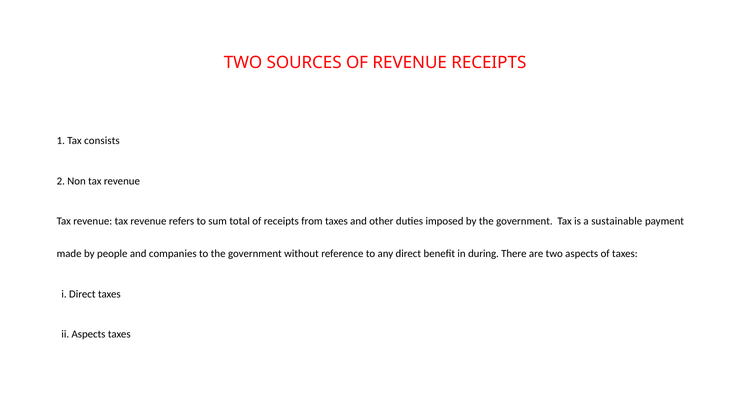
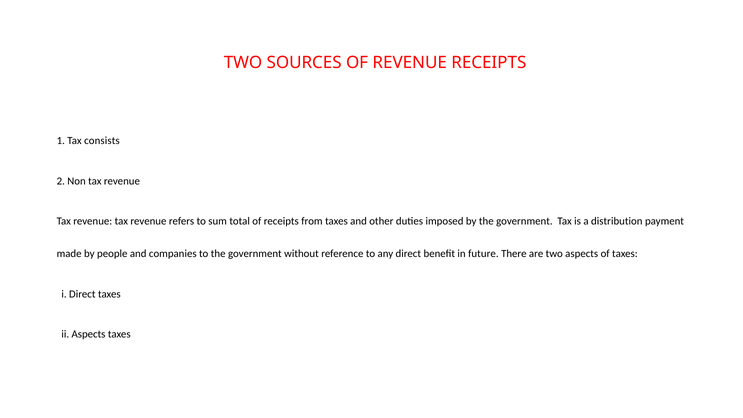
sustainable: sustainable -> distribution
during: during -> future
